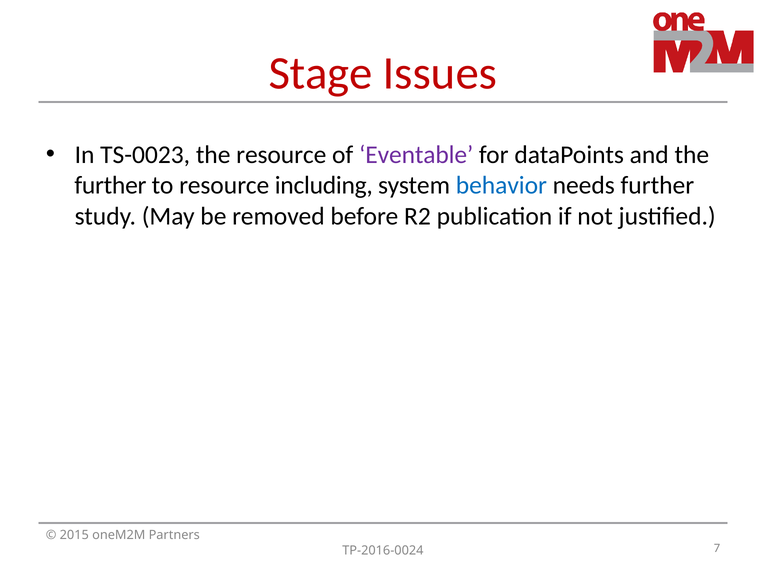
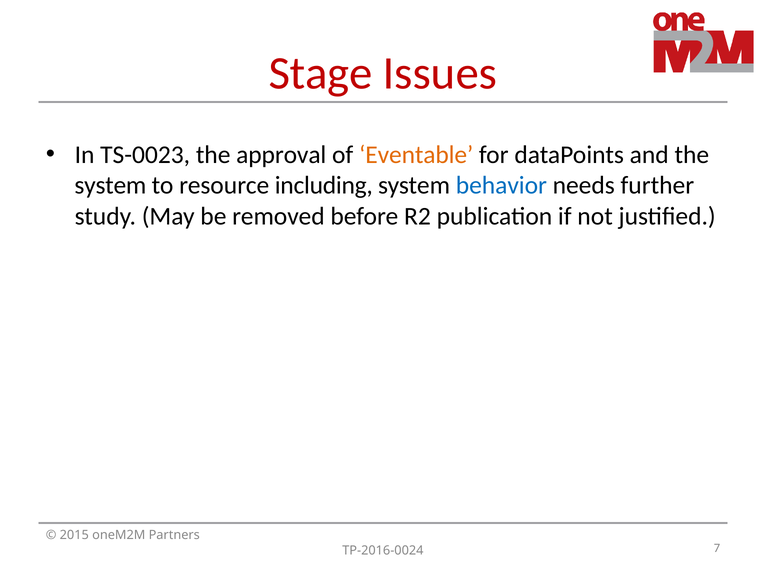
the resource: resource -> approval
Eventable colour: purple -> orange
further at (110, 186): further -> system
